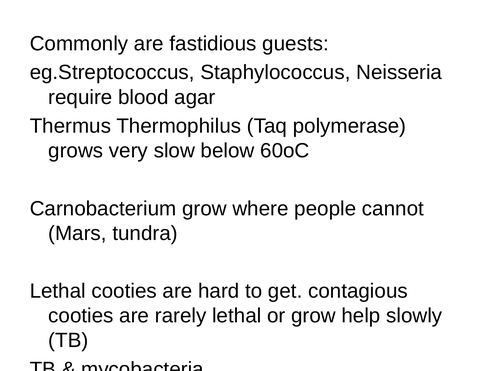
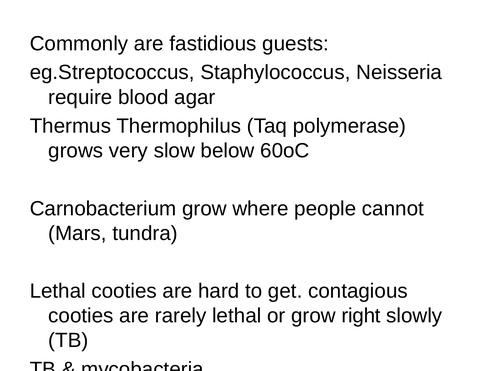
help: help -> right
